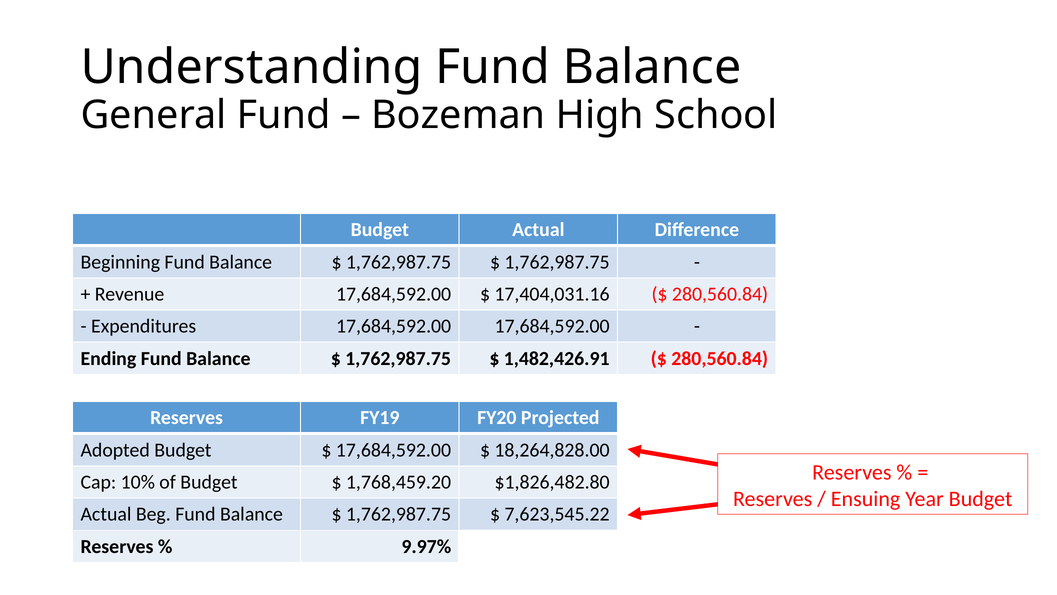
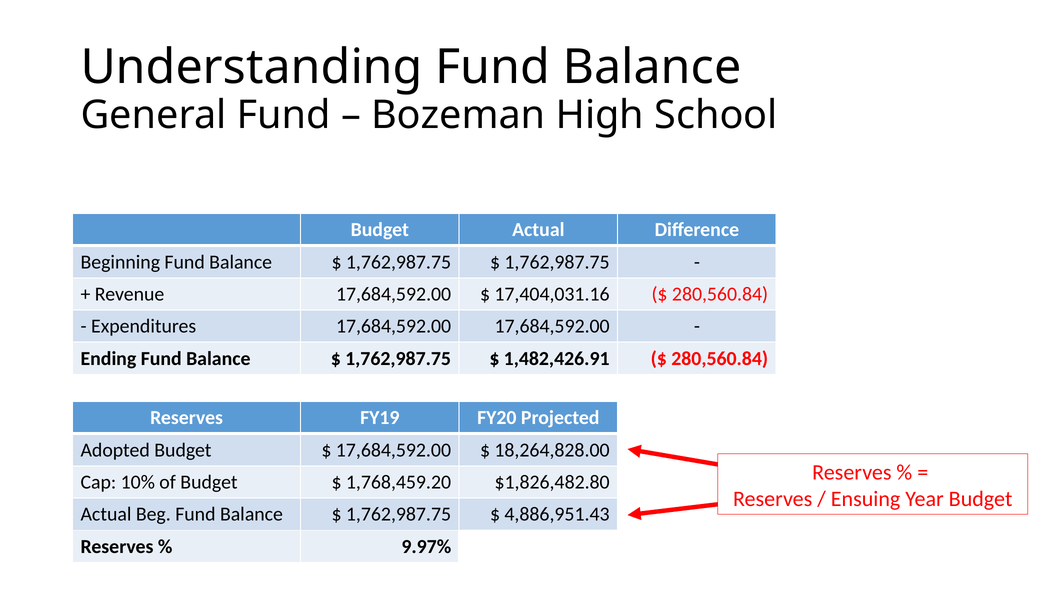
7,623,545.22: 7,623,545.22 -> 4,886,951.43
